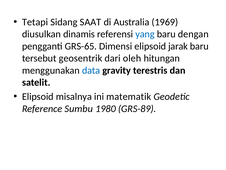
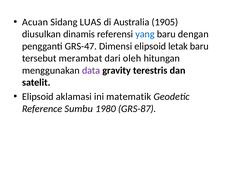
Tetapi: Tetapi -> Acuan
SAAT: SAAT -> LUAS
1969: 1969 -> 1905
GRS-65: GRS-65 -> GRS-47
jarak: jarak -> letak
geosentrik: geosentrik -> merambat
data colour: blue -> purple
misalnya: misalnya -> aklamasi
GRS-89: GRS-89 -> GRS-87
